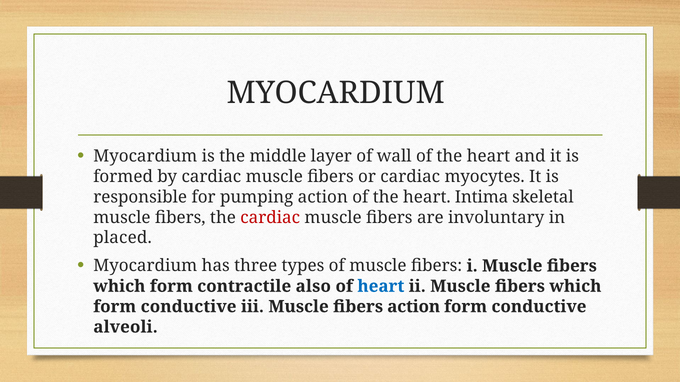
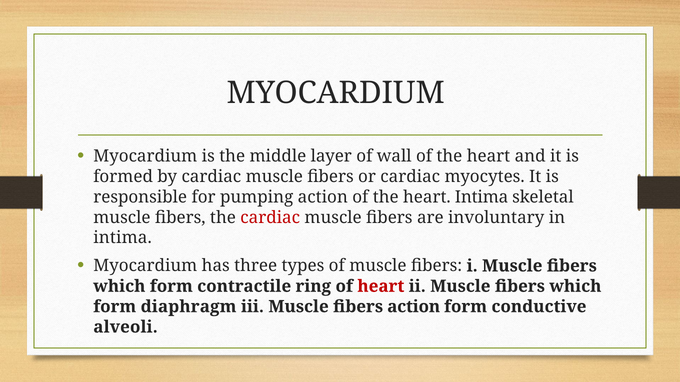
placed at (123, 238): placed -> intima
also: also -> ring
heart at (381, 287) colour: blue -> red
conductive at (189, 307): conductive -> diaphragm
